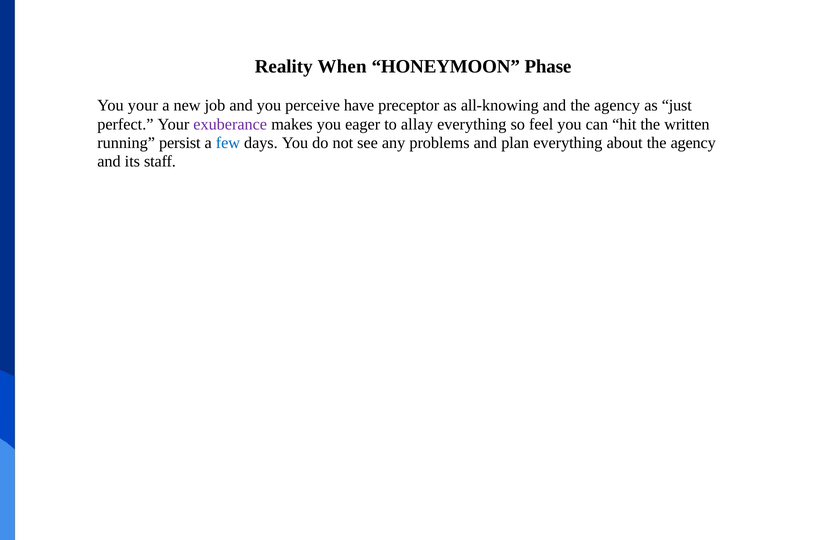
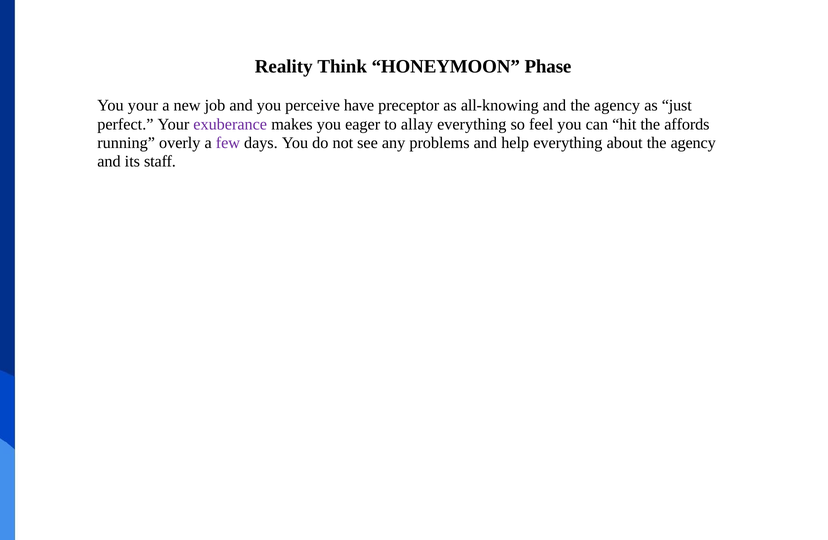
When: When -> Think
written: written -> affords
persist: persist -> overly
few colour: blue -> purple
plan: plan -> help
